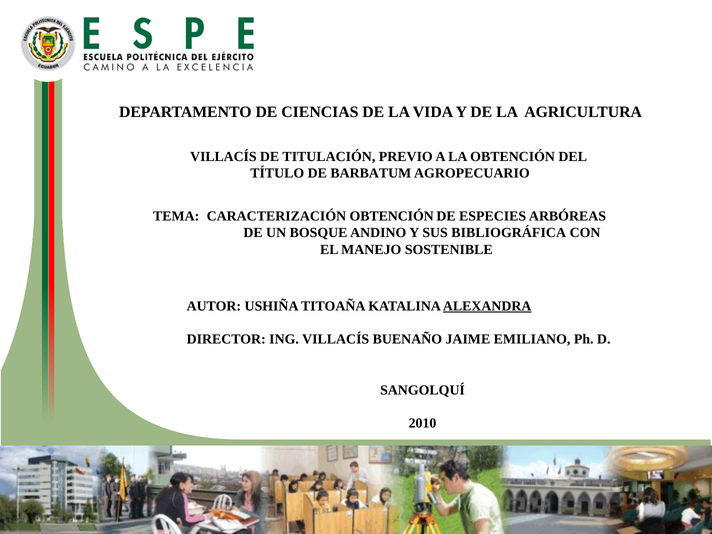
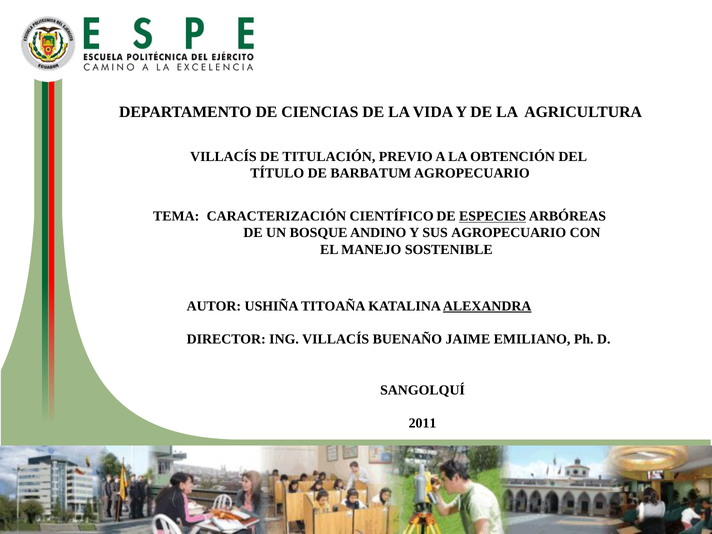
CARACTERIZACIÓN OBTENCIÓN: OBTENCIÓN -> CIENTÍFICO
ESPECIES underline: none -> present
SUS BIBLIOGRÁFICA: BIBLIOGRÁFICA -> AGROPECUARIO
2010: 2010 -> 2011
